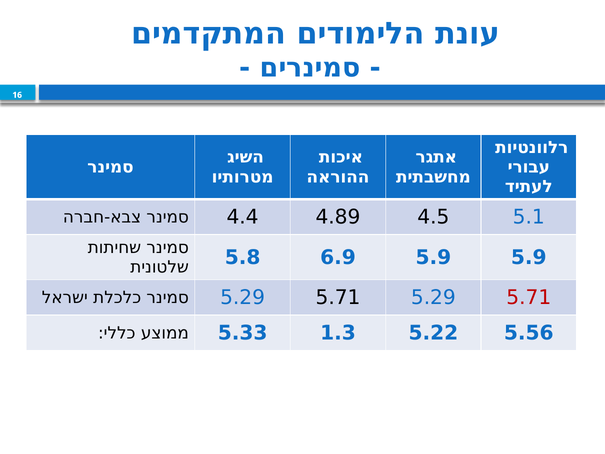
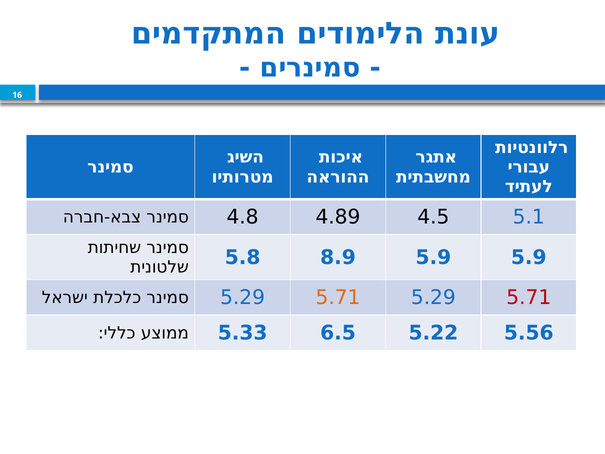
4.4: 4.4 -> 4.8
6.9: 6.9 -> 8.9
5.71 at (338, 298) colour: black -> orange
1.3: 1.3 -> 6.5
